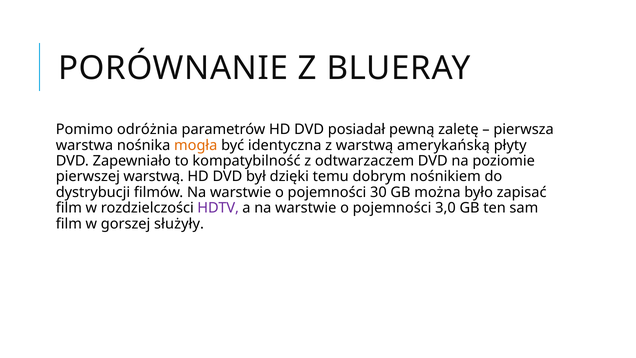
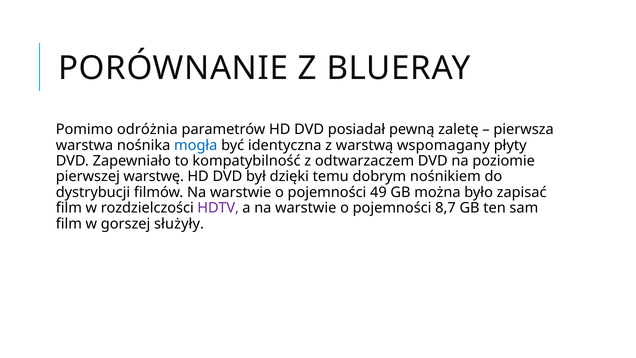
mogła colour: orange -> blue
amerykańską: amerykańską -> wspomagany
pierwszej warstwą: warstwą -> warstwę
30: 30 -> 49
3,0: 3,0 -> 8,7
